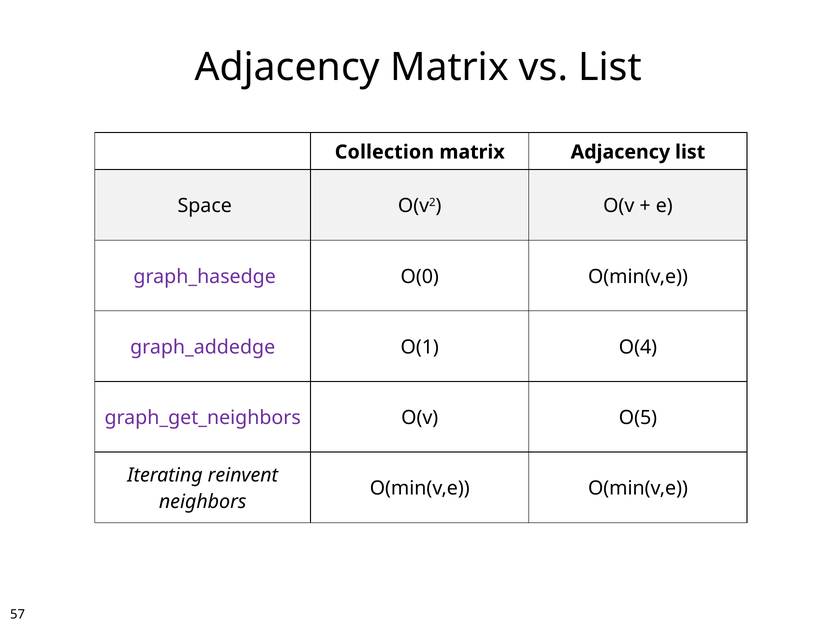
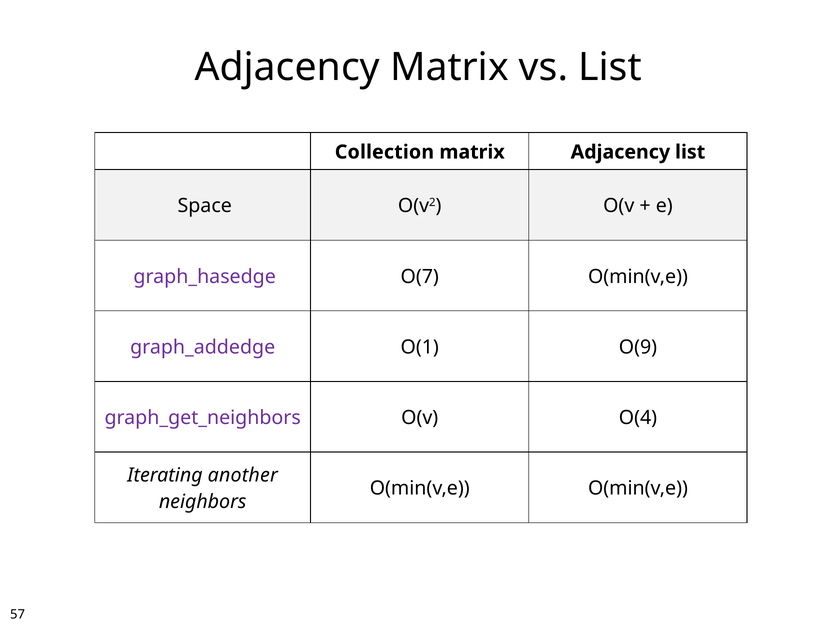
O(0: O(0 -> O(7
O(4: O(4 -> O(9
O(5: O(5 -> O(4
reinvent: reinvent -> another
